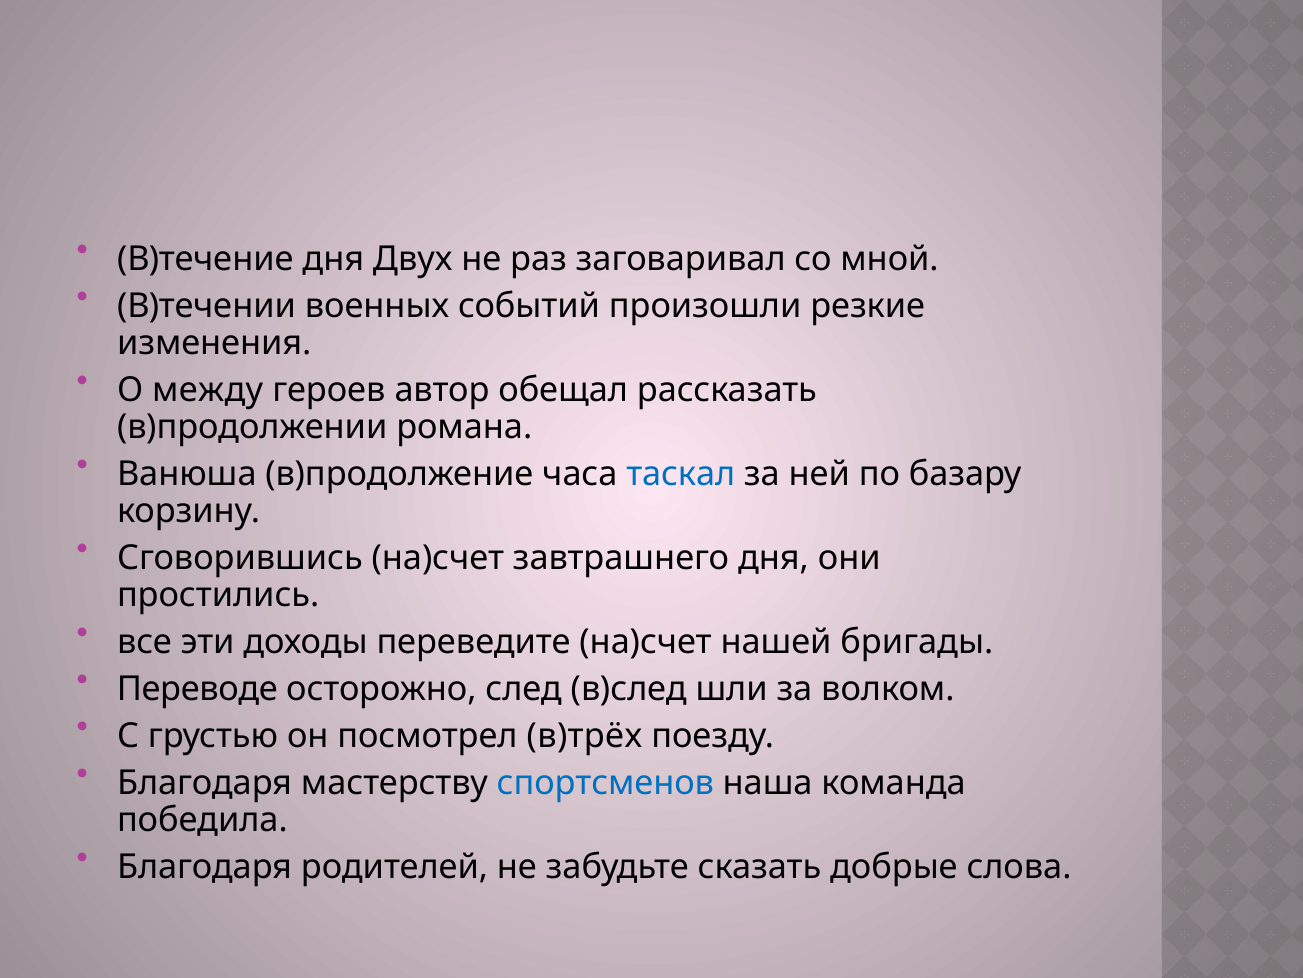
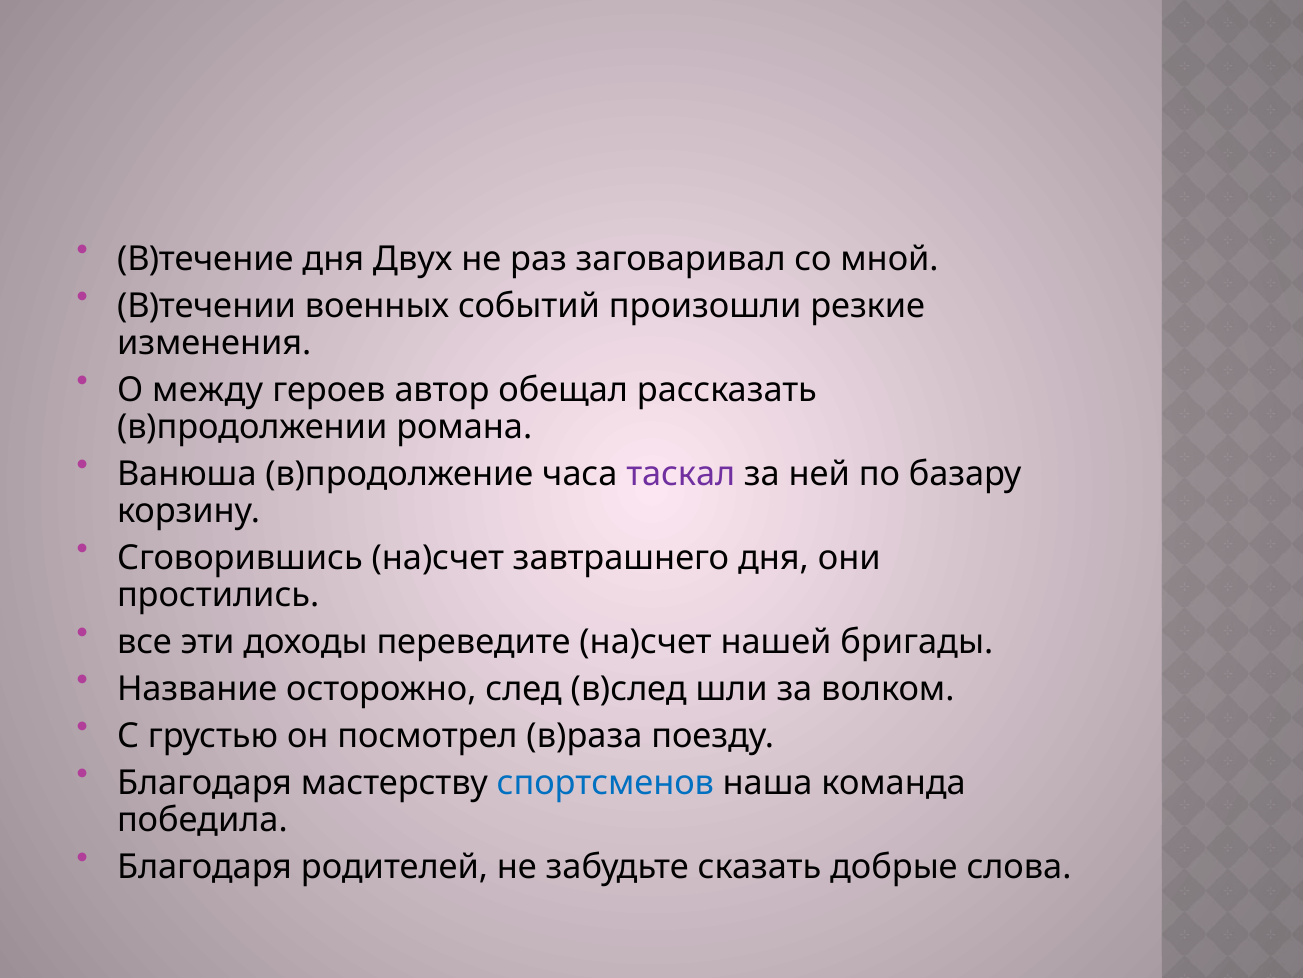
таскал colour: blue -> purple
Переводе: Переводе -> Название
в)трёх: в)трёх -> в)раза
